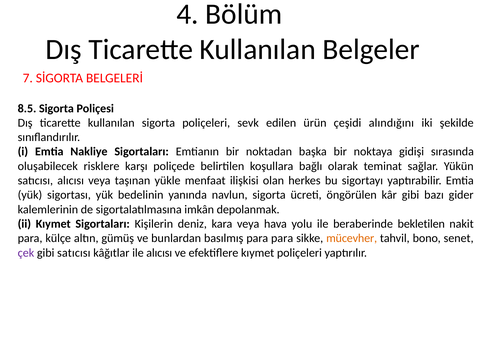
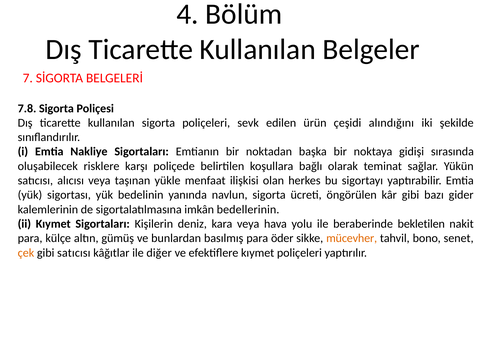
8.5: 8.5 -> 7.8
depolanmak: depolanmak -> bedellerinin
para para: para -> öder
çek colour: purple -> orange
ile alıcısı: alıcısı -> diğer
